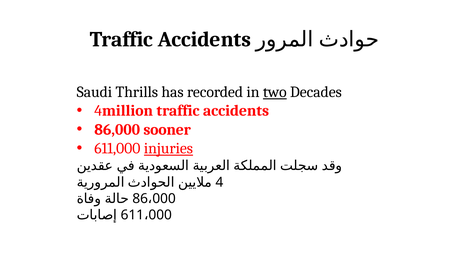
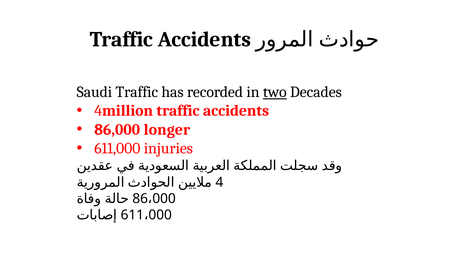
Saudi Thrills: Thrills -> Traffic
sooner: sooner -> longer
injuries underline: present -> none
